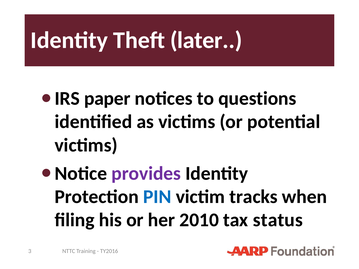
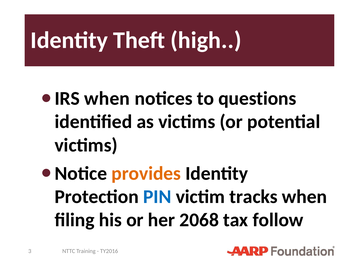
later: later -> high
paper at (107, 99): paper -> when
provides colour: purple -> orange
2010: 2010 -> 2068
status: status -> follow
